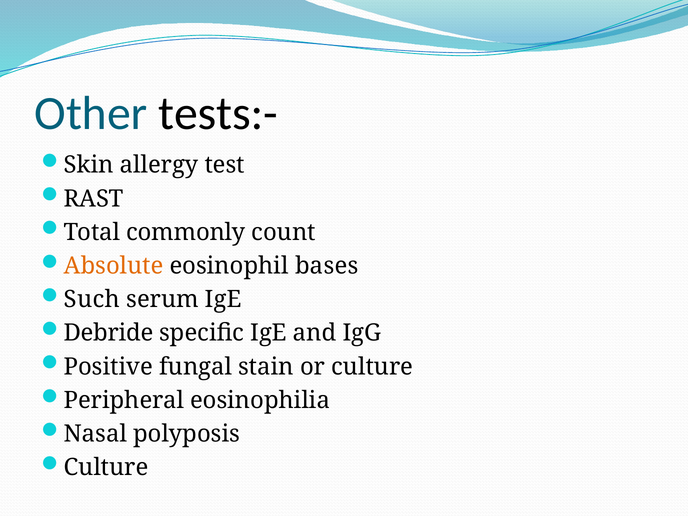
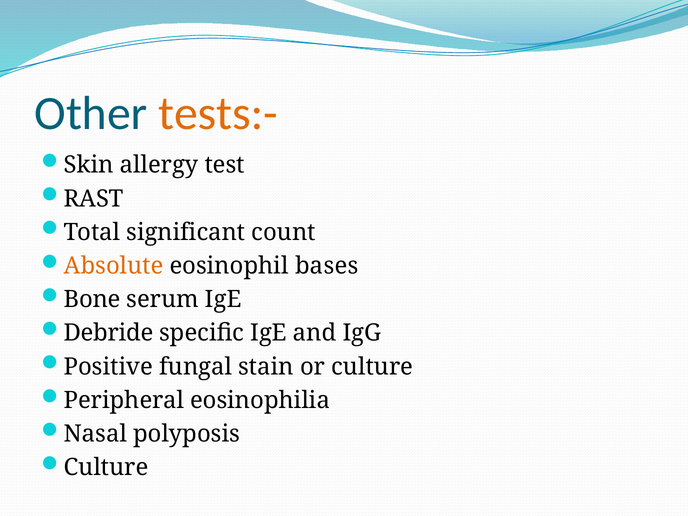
tests:- colour: black -> orange
commonly: commonly -> significant
Such: Such -> Bone
